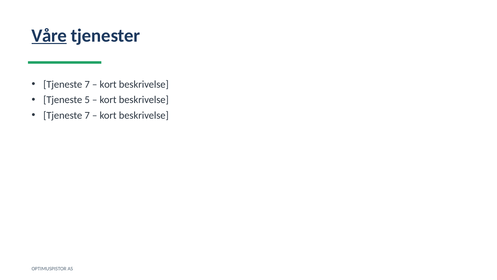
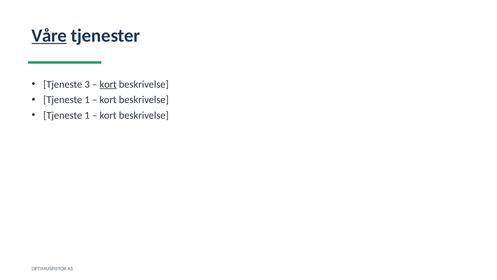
7 at (87, 84): 7 -> 3
kort at (108, 84) underline: none -> present
5 at (87, 100): 5 -> 1
7 at (87, 115): 7 -> 1
